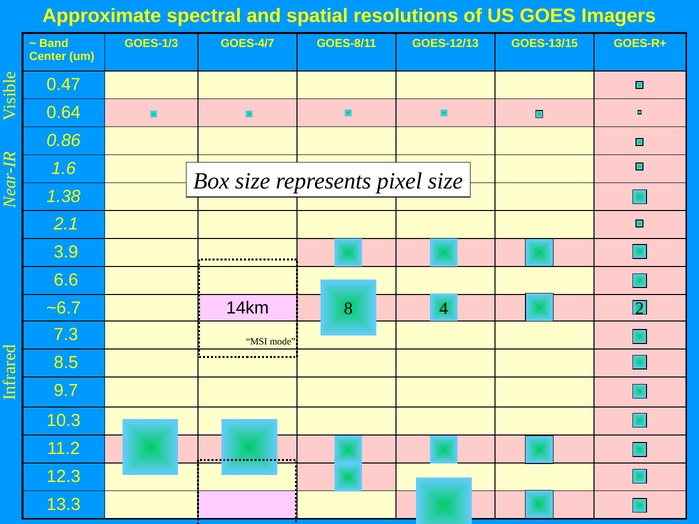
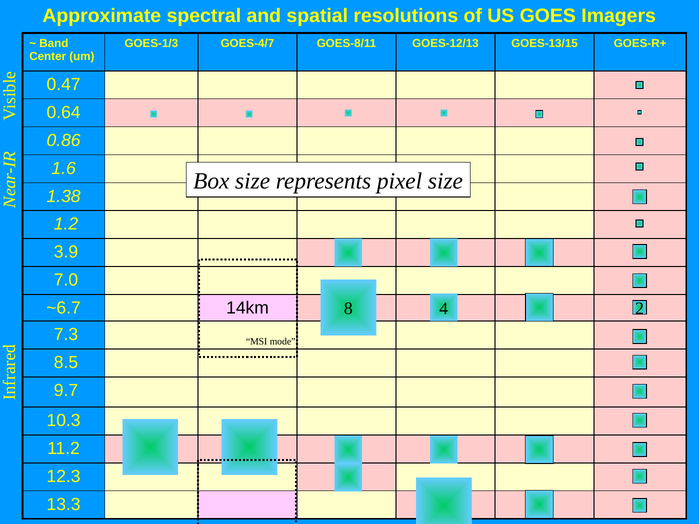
2.1: 2.1 -> 1.2
6.6: 6.6 -> 7.0
